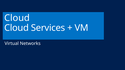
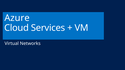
Cloud at (17, 18): Cloud -> Azure
